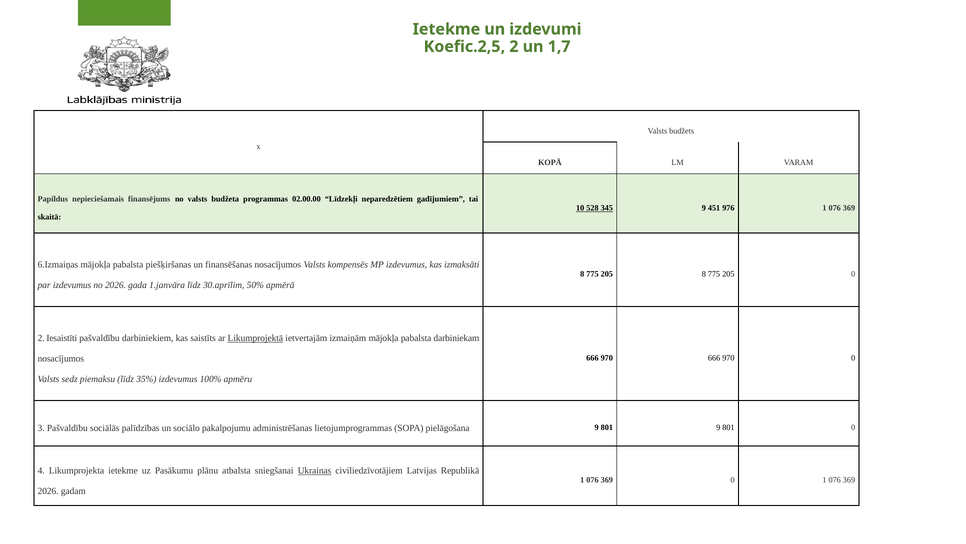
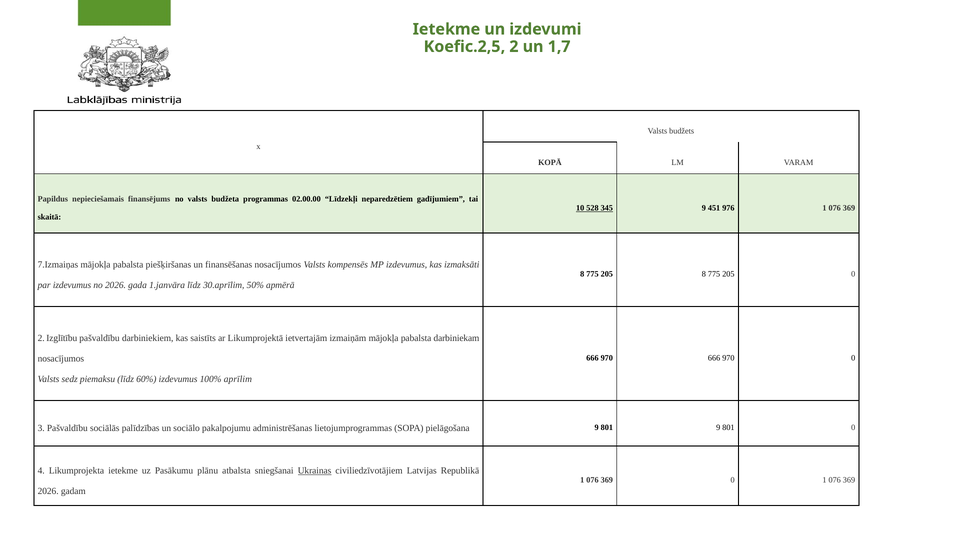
6.Izmaiņas: 6.Izmaiņas -> 7.Izmaiņas
Iesaistīti: Iesaistīti -> Izglītību
Likumprojektā underline: present -> none
35%: 35% -> 60%
apmēru: apmēru -> aprīlim
